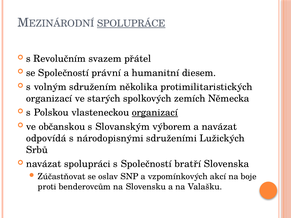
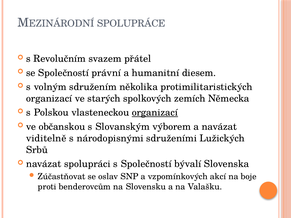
SPOLUPRÁCE underline: present -> none
odpovídá: odpovídá -> viditelně
bratří: bratří -> bývalí
